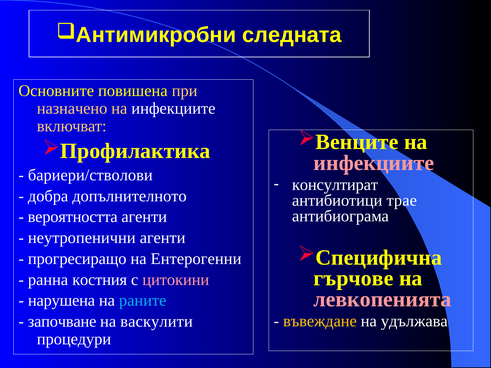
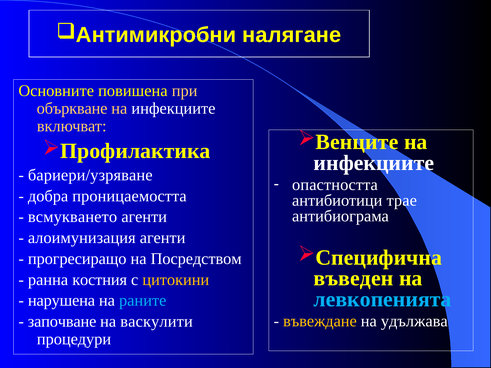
следната: следната -> налягане
назначено: назначено -> объркване
инфекциите at (374, 163) colour: pink -> white
бариери/стволови: бариери/стволови -> бариери/узряване
консултират: консултират -> опастността
допълнителното: допълнителното -> проницаемостта
вероятността: вероятността -> всмукването
неутропенични: неутропенични -> алоимунизация
Ентерогенни: Ентерогенни -> Посредством
гърчове: гърчове -> въведен
цитокини colour: pink -> yellow
левкопенията colour: pink -> light blue
